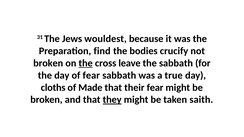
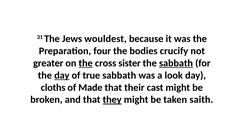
find: find -> four
broken at (48, 63): broken -> greater
leave: leave -> sister
sabbath at (176, 63) underline: none -> present
day at (62, 75) underline: none -> present
of fear: fear -> true
true: true -> look
their fear: fear -> cast
